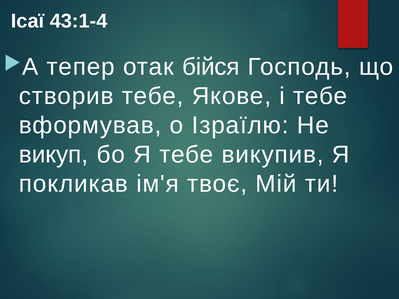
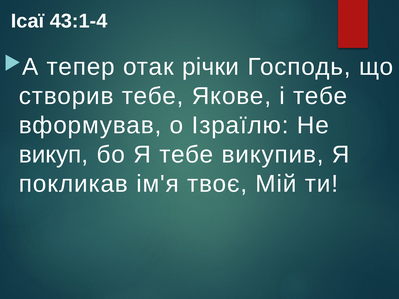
бійся: бійся -> річки
